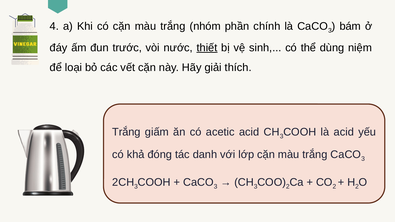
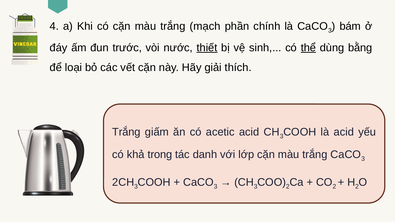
nhóm: nhóm -> mạch
thể underline: none -> present
niệm: niệm -> bằng
đóng: đóng -> trong
